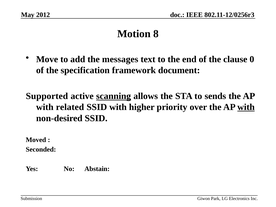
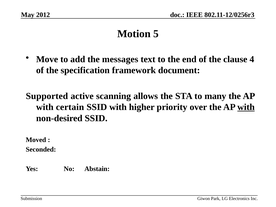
8: 8 -> 5
0: 0 -> 4
scanning underline: present -> none
sends: sends -> many
related: related -> certain
